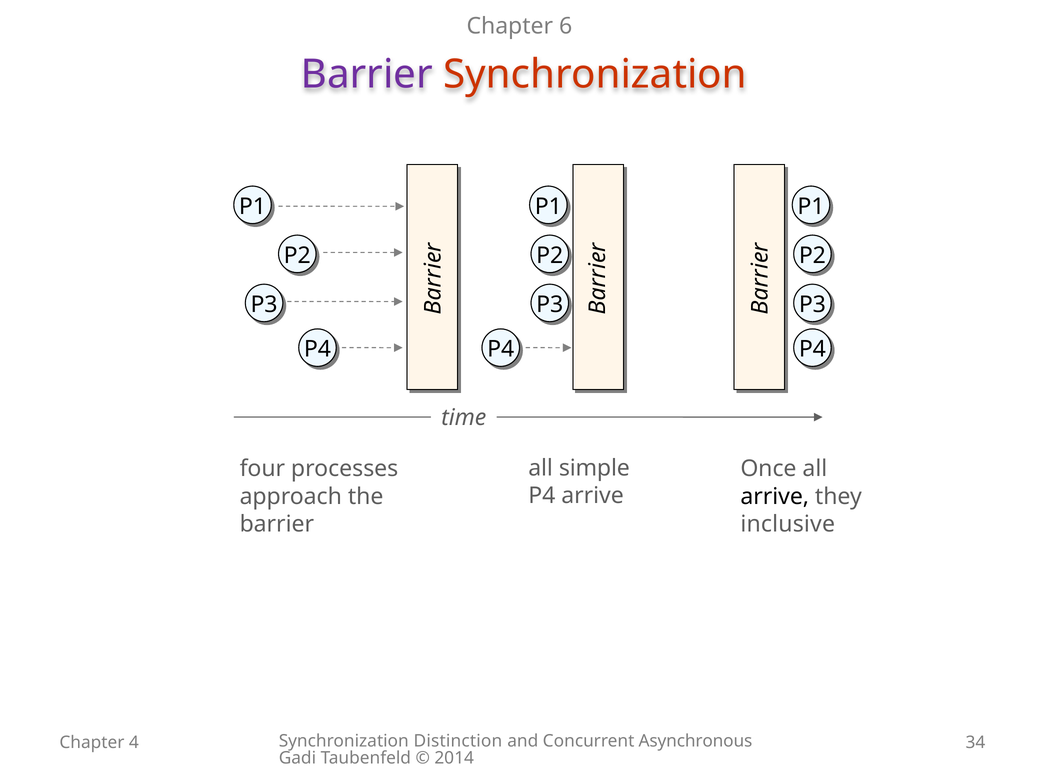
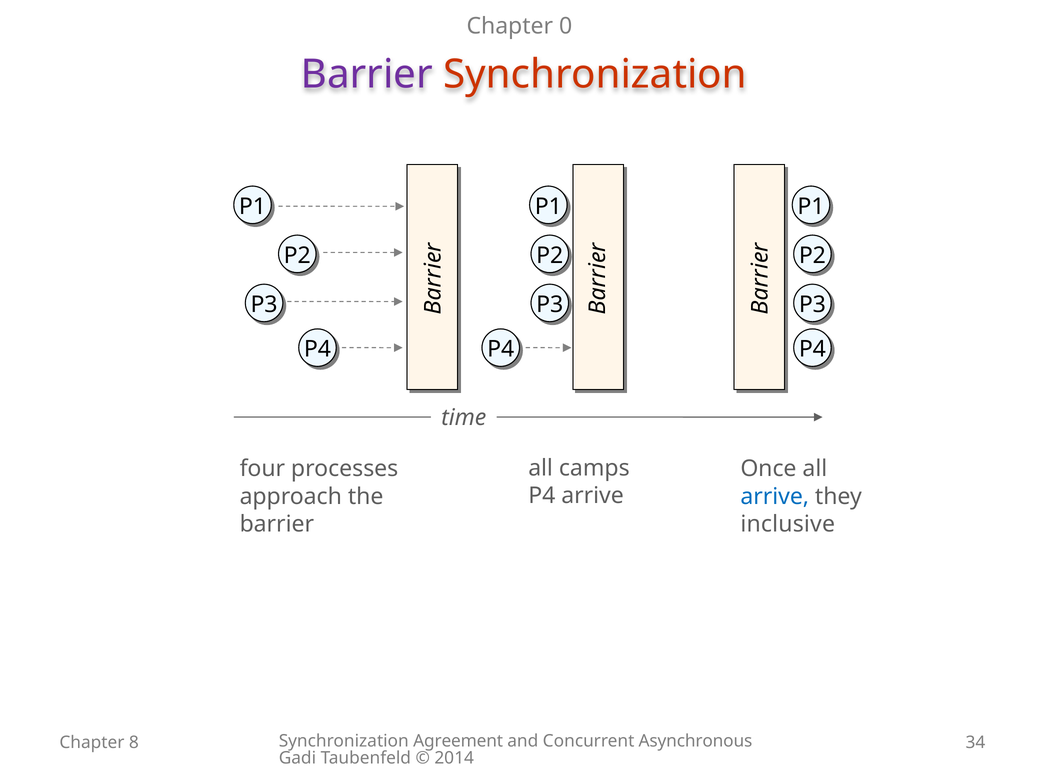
6: 6 -> 0
simple: simple -> camps
arrive at (775, 497) colour: black -> blue
Distinction: Distinction -> Agreement
4: 4 -> 8
